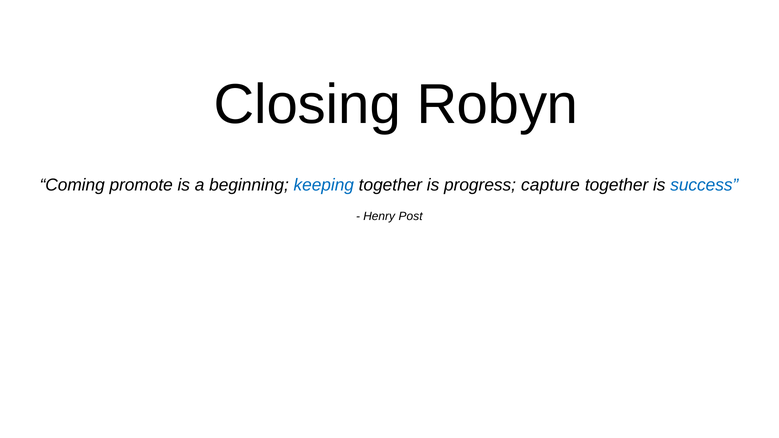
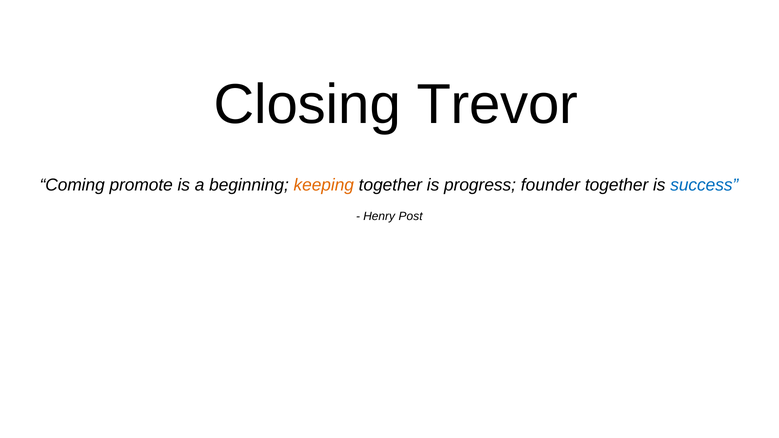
Robyn: Robyn -> Trevor
keeping colour: blue -> orange
capture: capture -> founder
